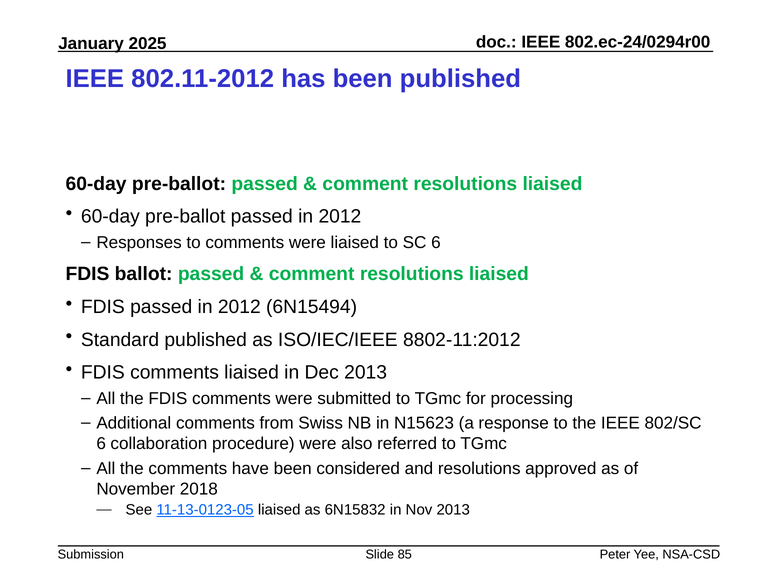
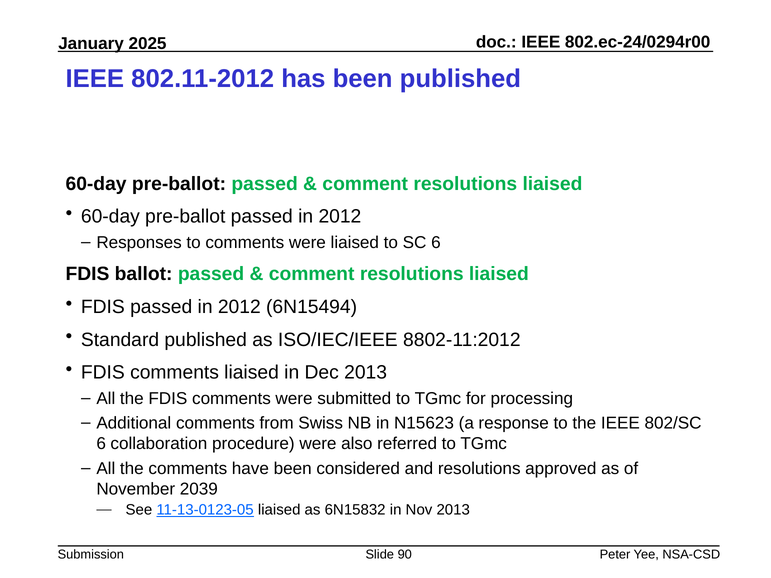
2018: 2018 -> 2039
85: 85 -> 90
